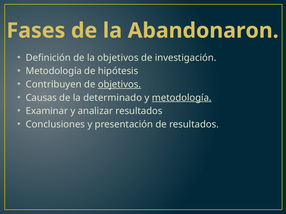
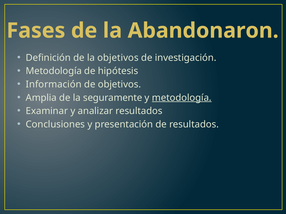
Contribuyen: Contribuyen -> Información
objetivos at (119, 85) underline: present -> none
Causas: Causas -> Amplia
determinado: determinado -> seguramente
